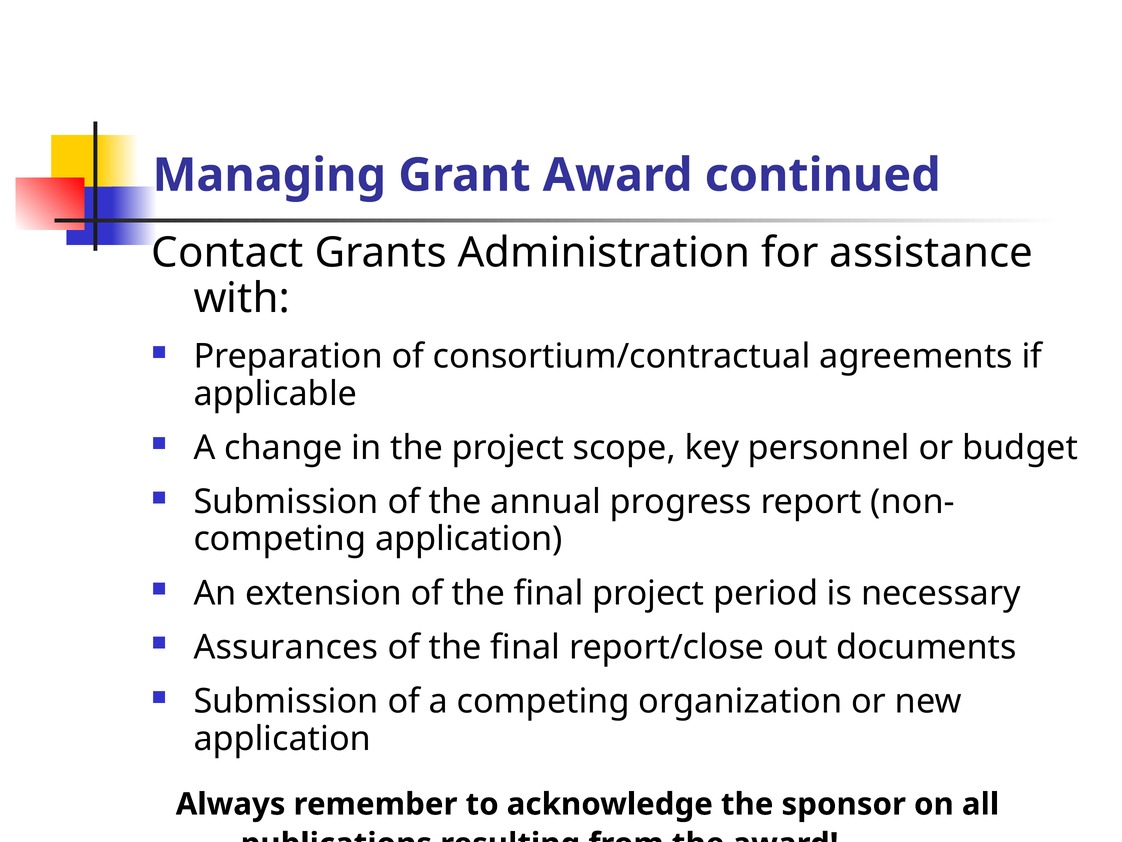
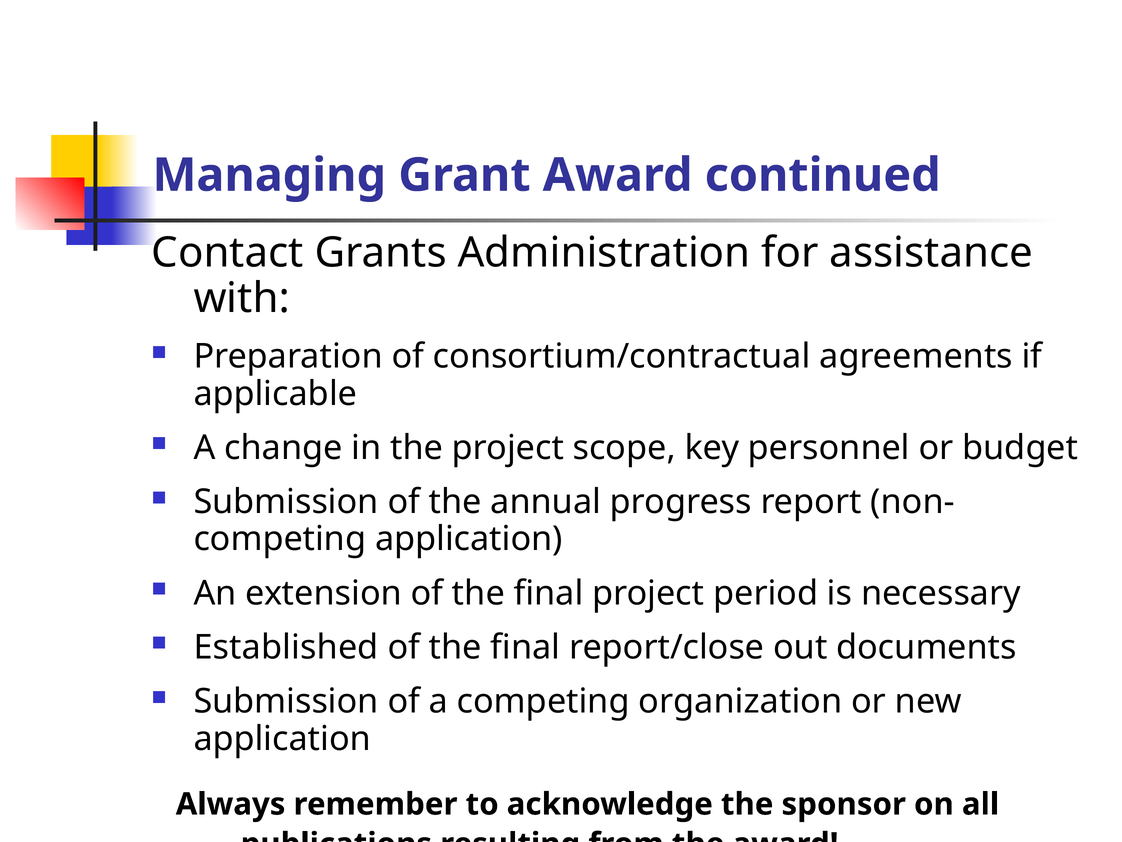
Assurances: Assurances -> Established
